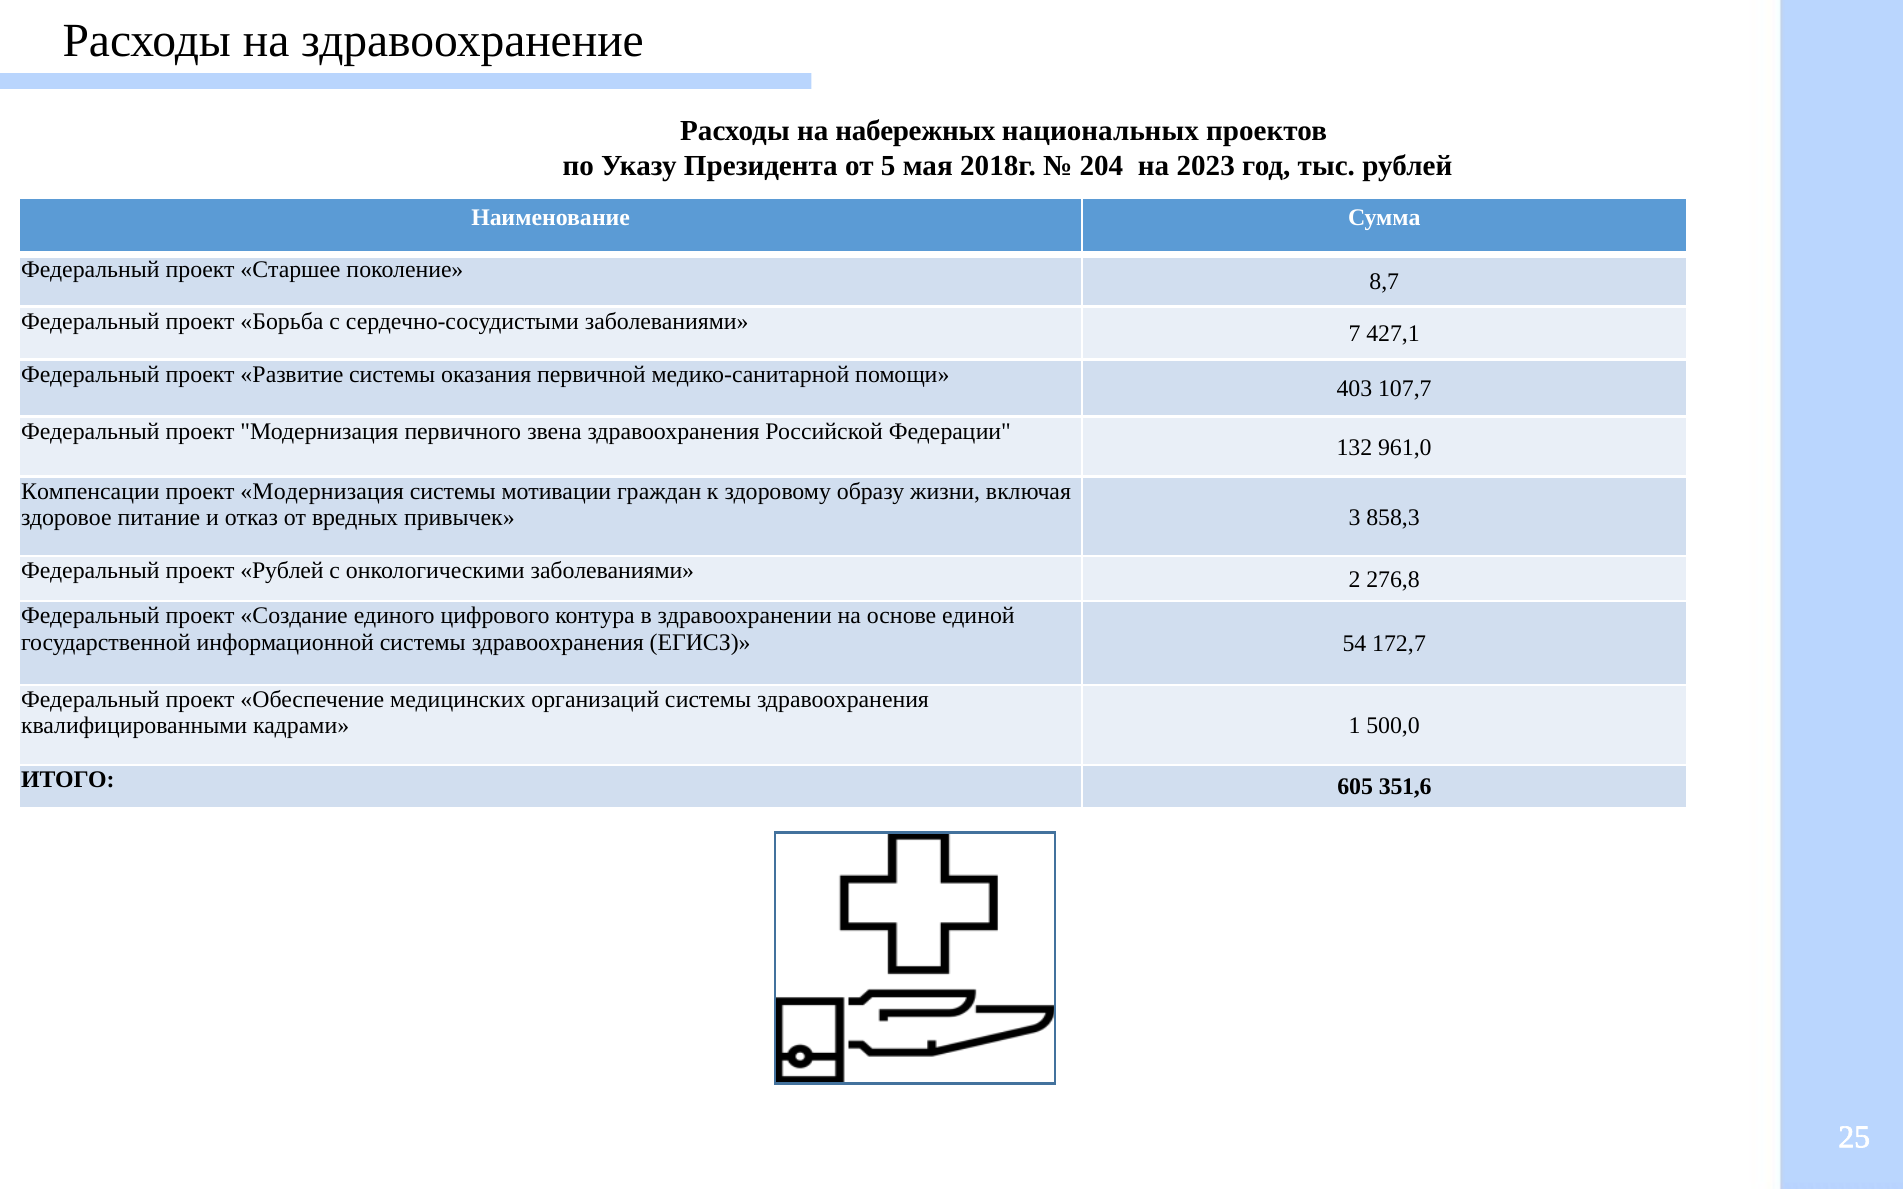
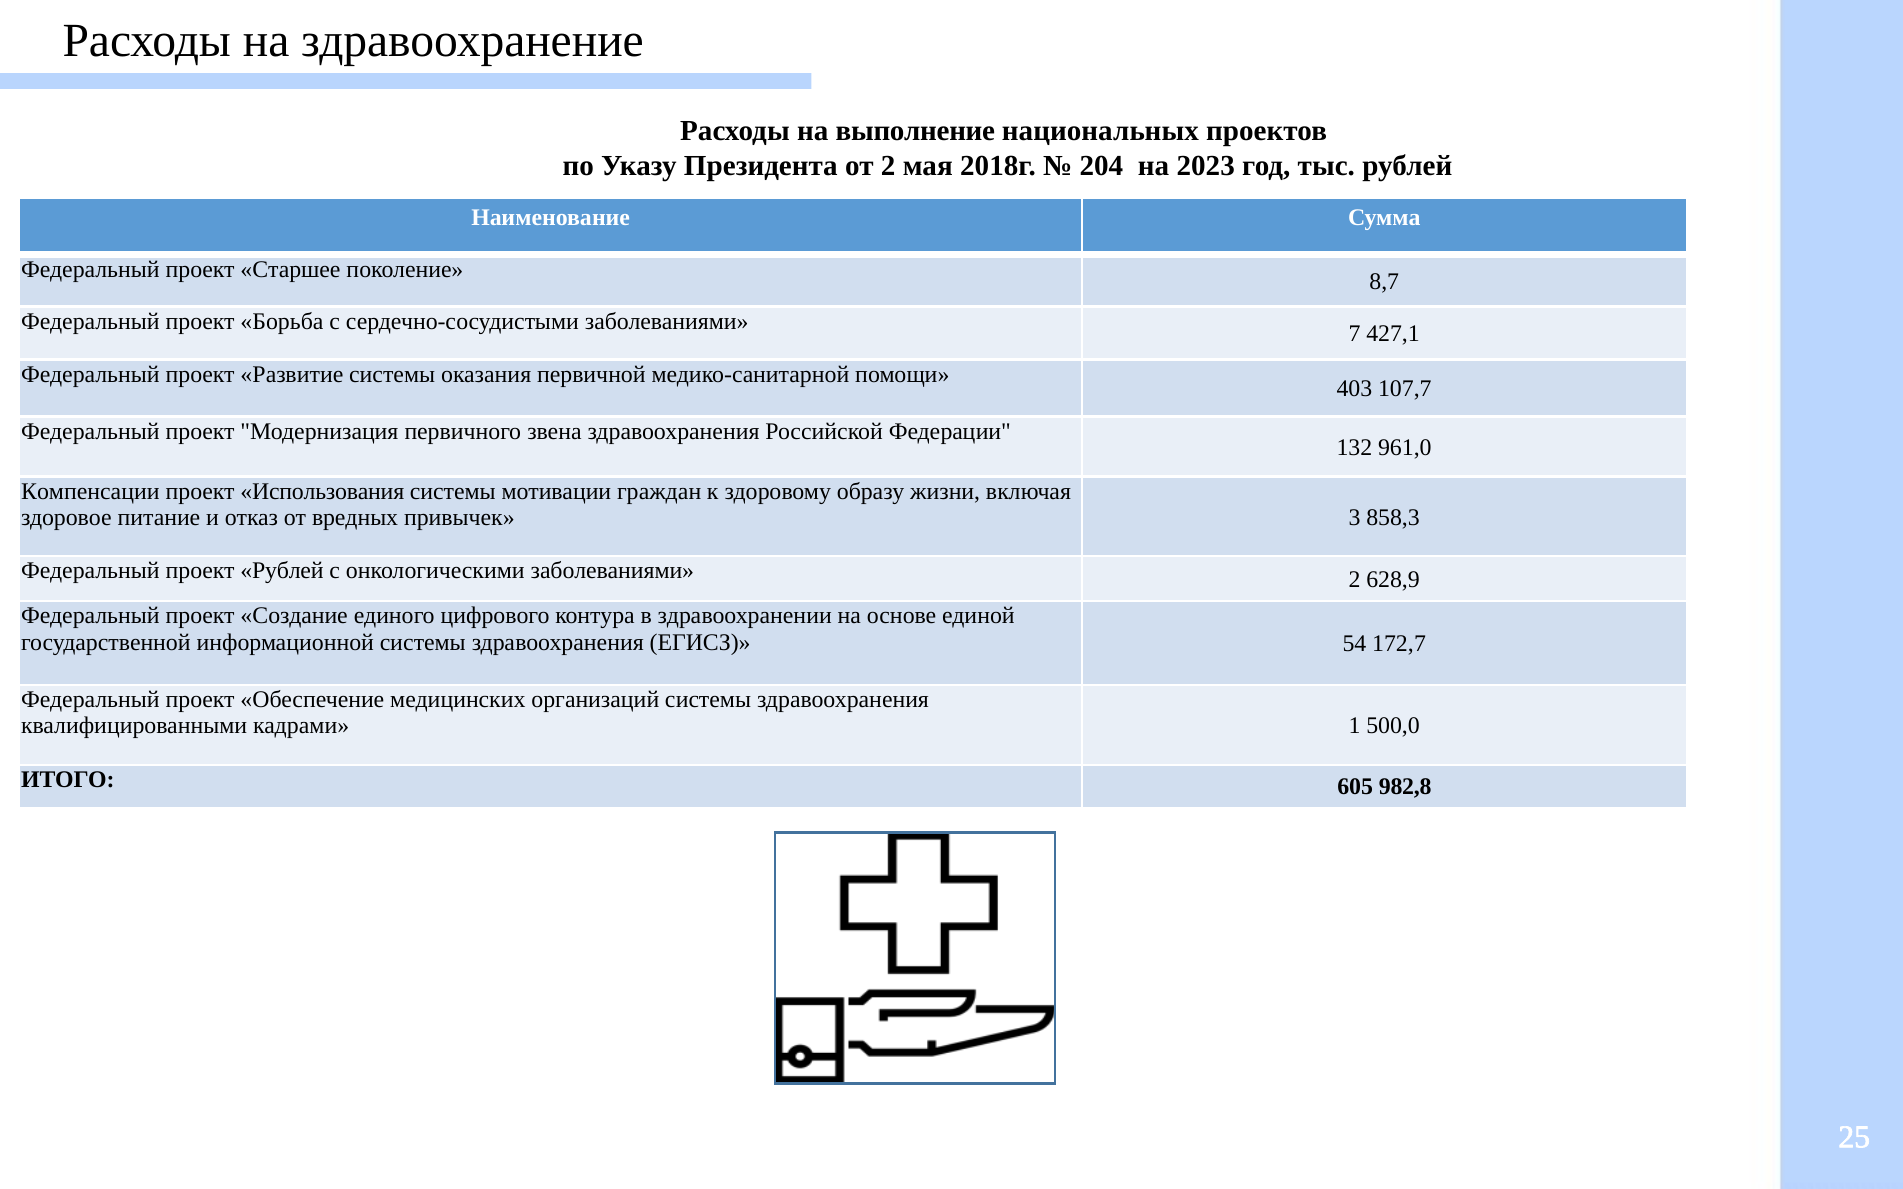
набережных: набережных -> выполнение
от 5: 5 -> 2
Модернизация at (322, 491): Модернизация -> Использования
276,8: 276,8 -> 628,9
351,6: 351,6 -> 982,8
